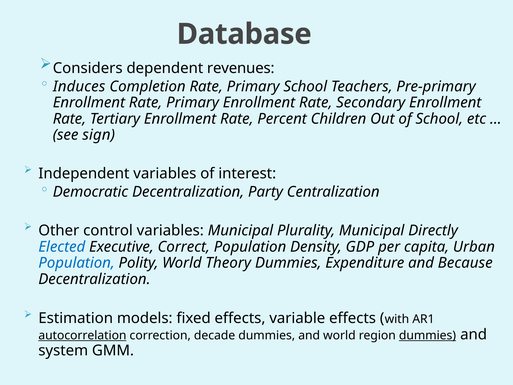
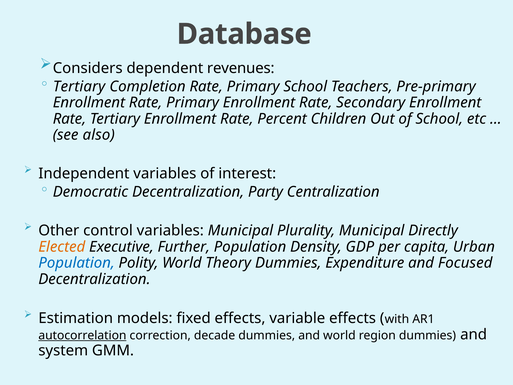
Induces at (79, 86): Induces -> Tertiary
sign: sign -> also
Elected colour: blue -> orange
Correct: Correct -> Further
Because: Because -> Focused
dummies at (428, 335) underline: present -> none
